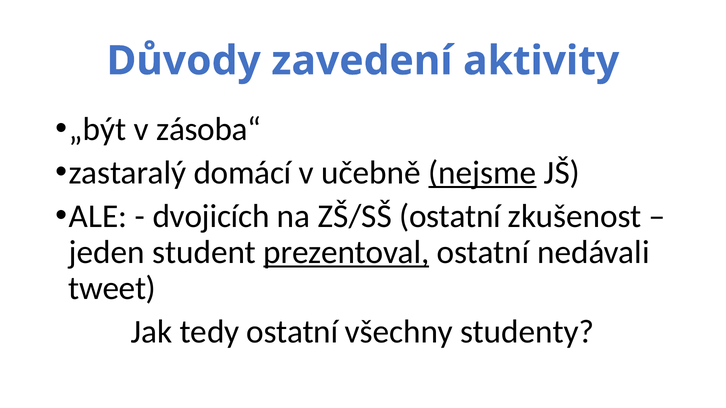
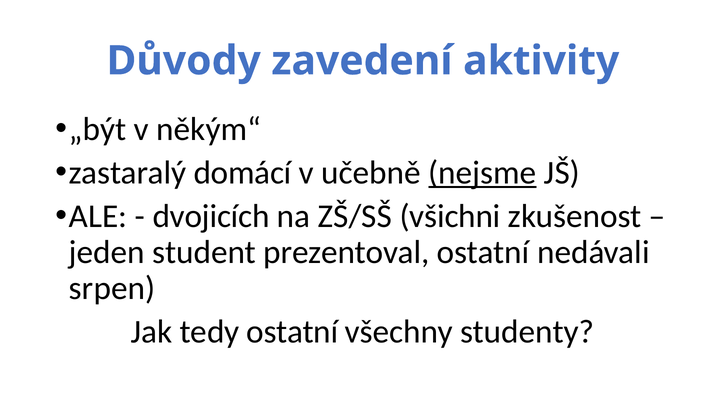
zásoba“: zásoba“ -> někým“
ZŠ/SŠ ostatní: ostatní -> všichni
prezentoval underline: present -> none
tweet: tweet -> srpen
